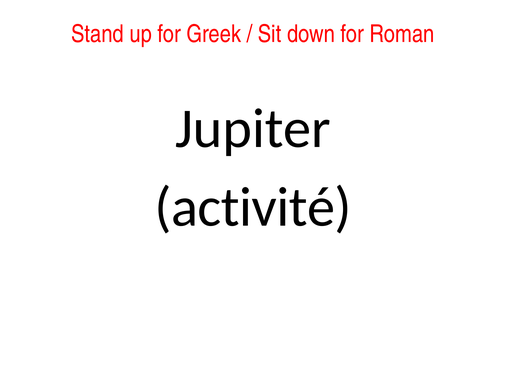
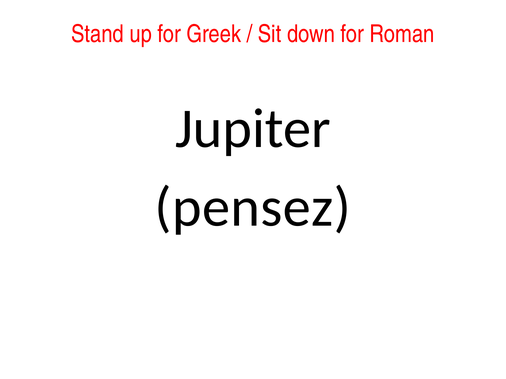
activité: activité -> pensez
